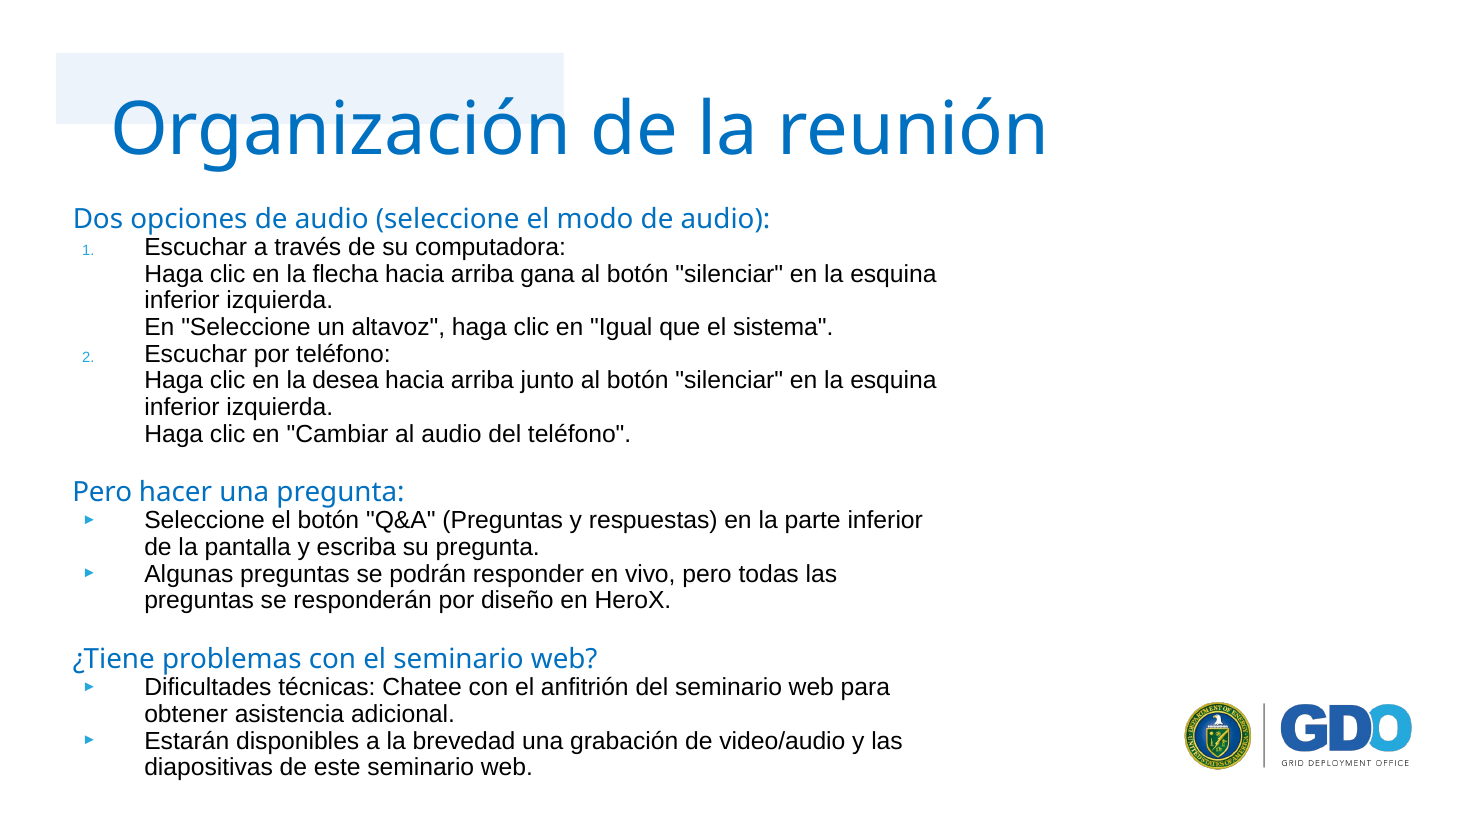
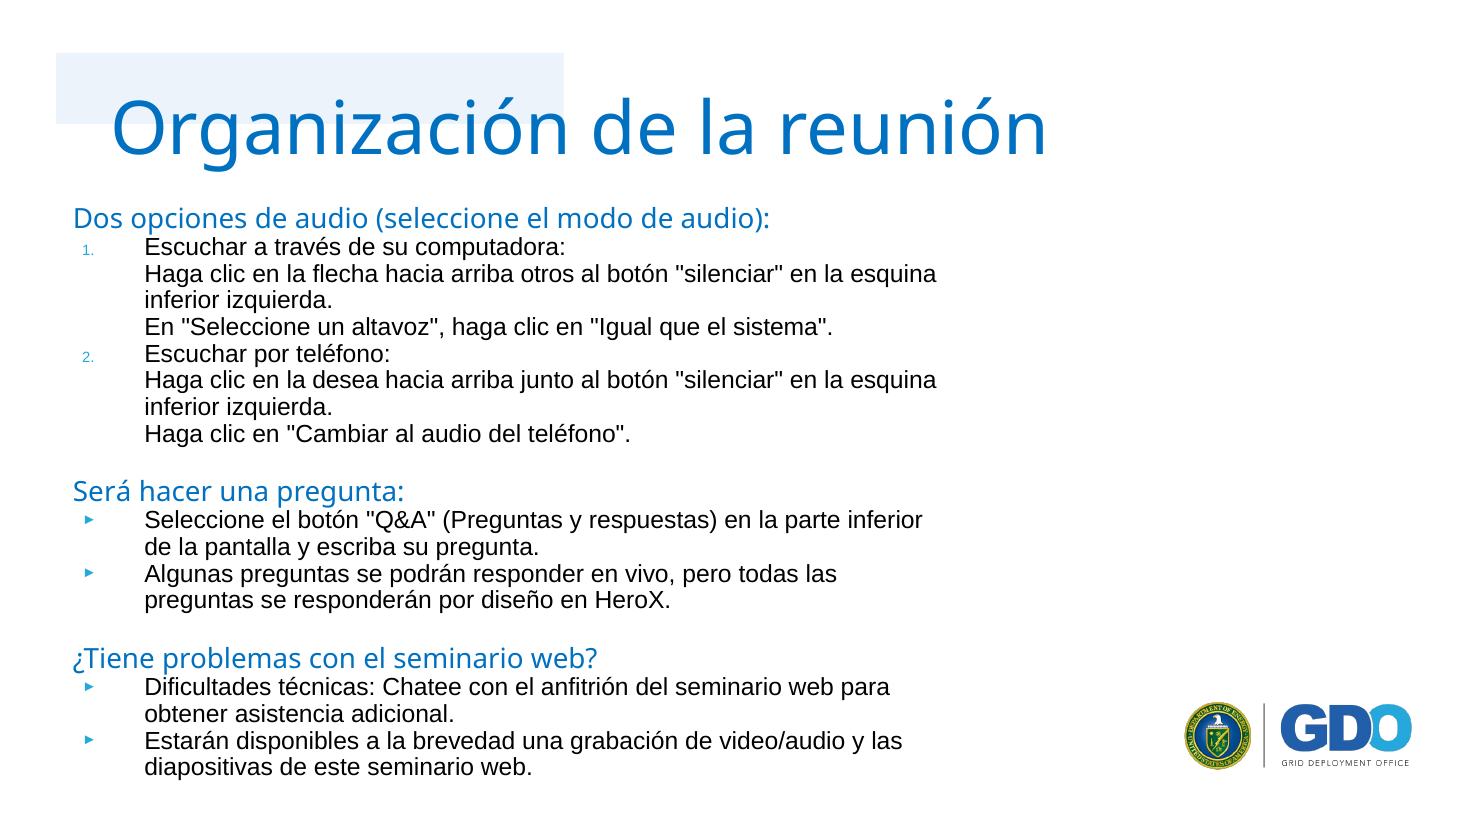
gana: gana -> otros
Pero at (102, 493): Pero -> Será
